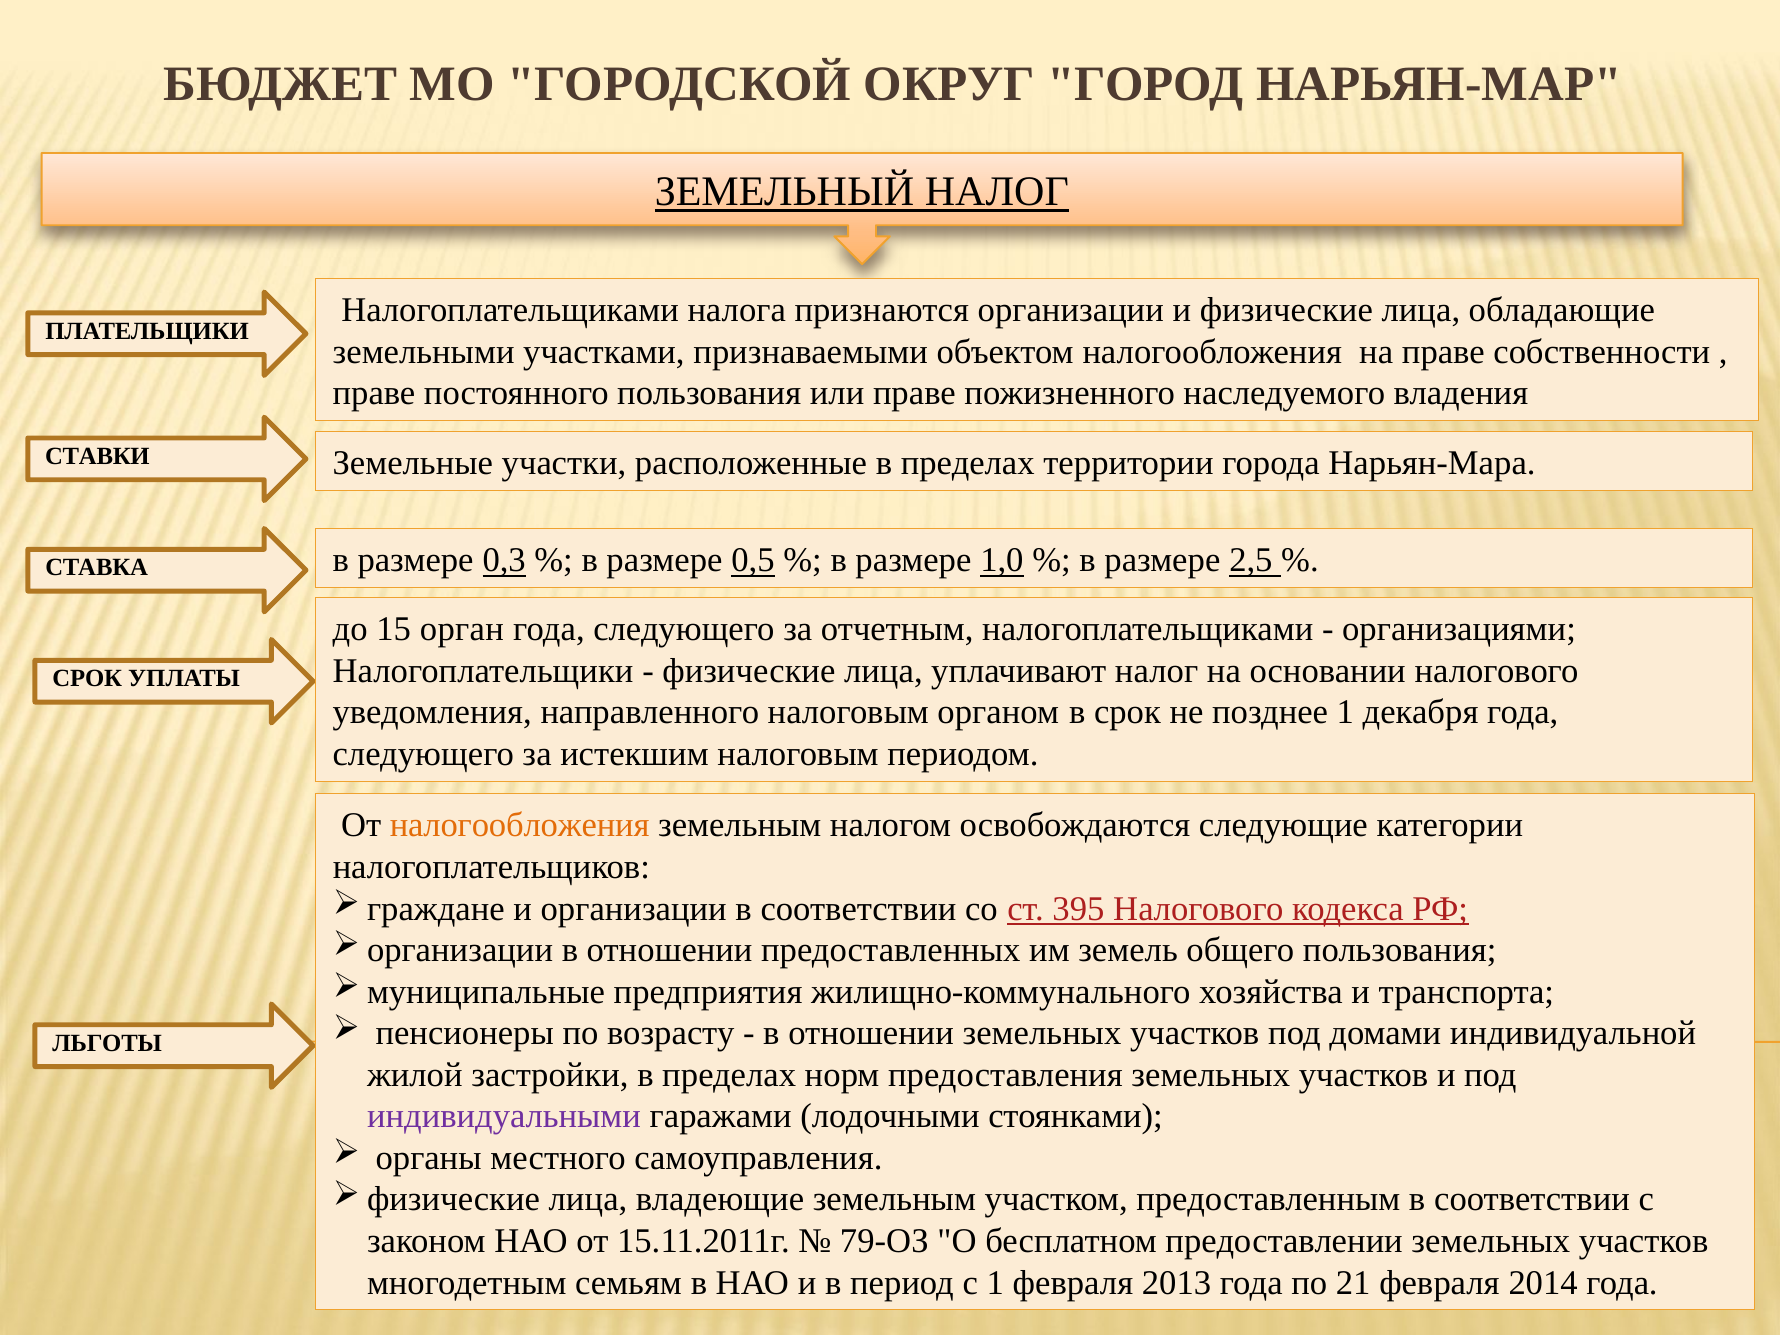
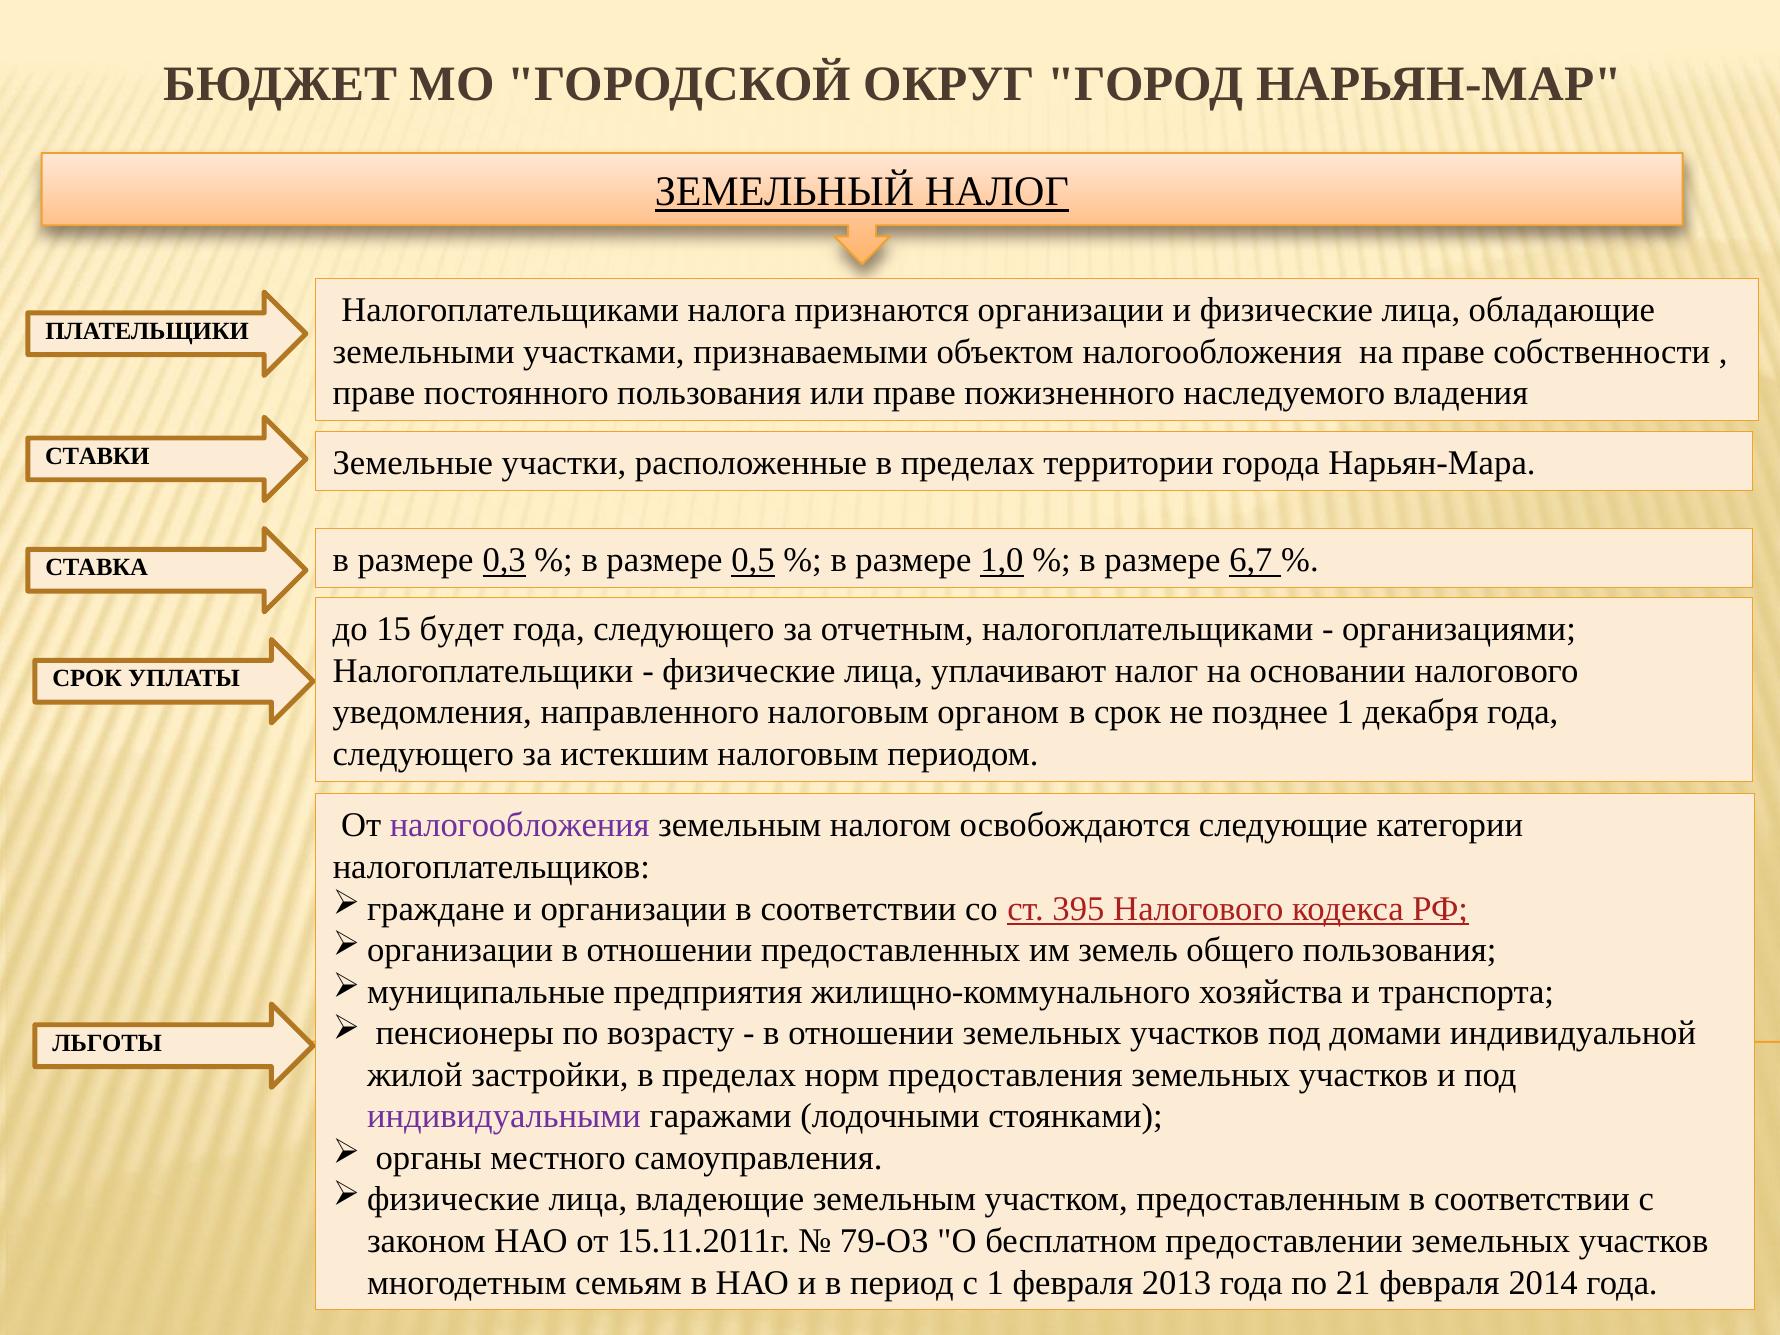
2,5: 2,5 -> 6,7
орган: орган -> будет
налогообложения at (520, 826) colour: orange -> purple
